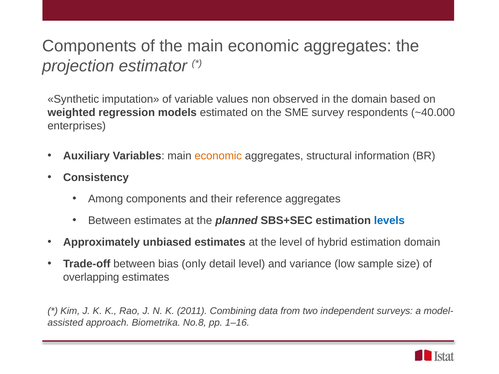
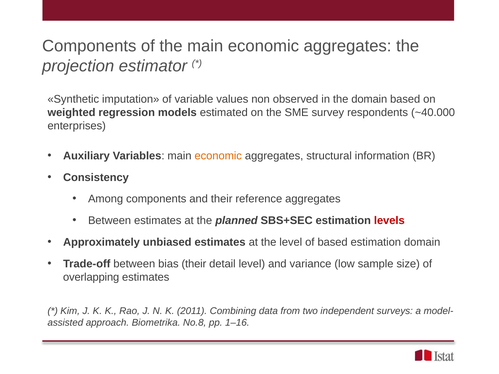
levels colour: blue -> red
of hybrid: hybrid -> based
bias only: only -> their
